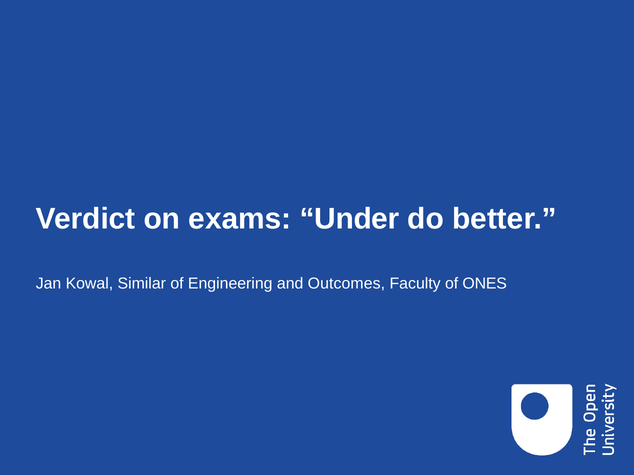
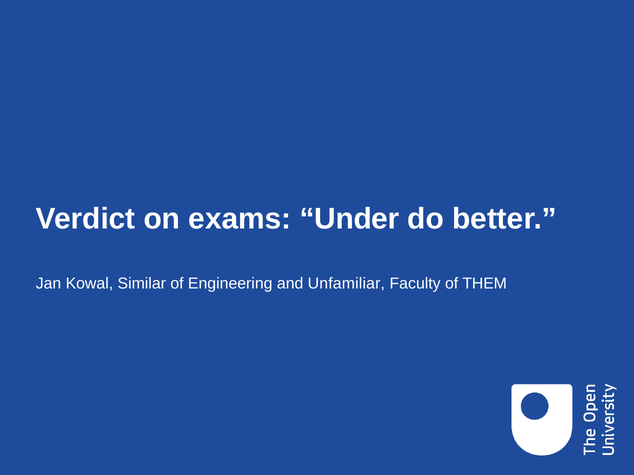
Outcomes: Outcomes -> Unfamiliar
ONES: ONES -> THEM
